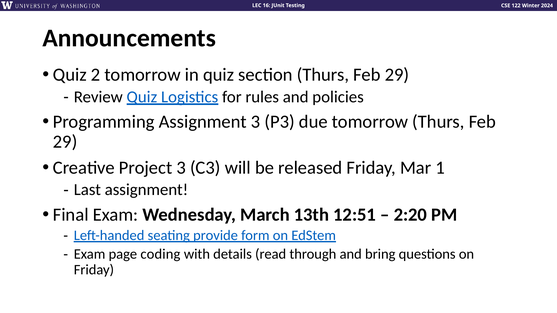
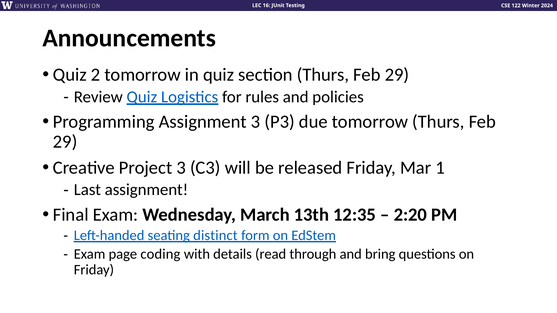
12:51: 12:51 -> 12:35
provide: provide -> distinct
